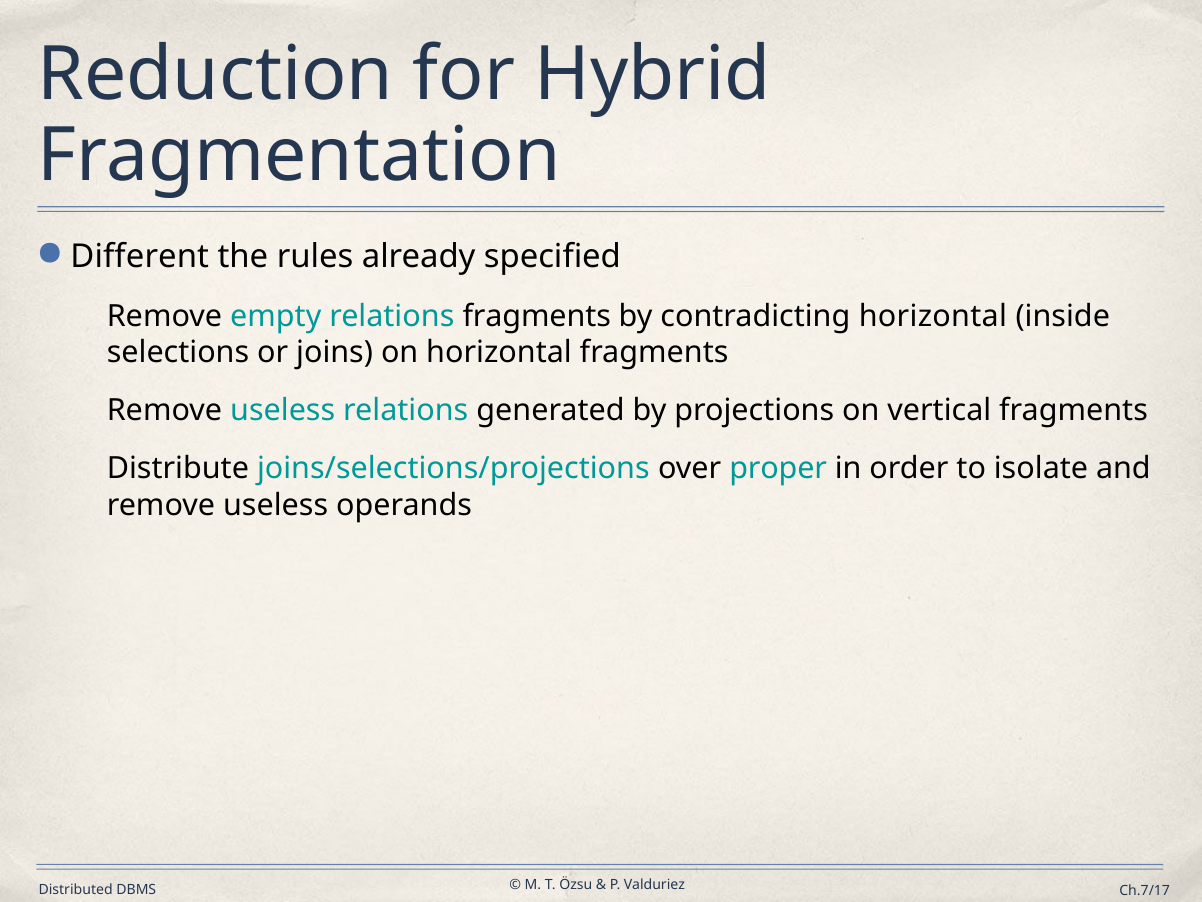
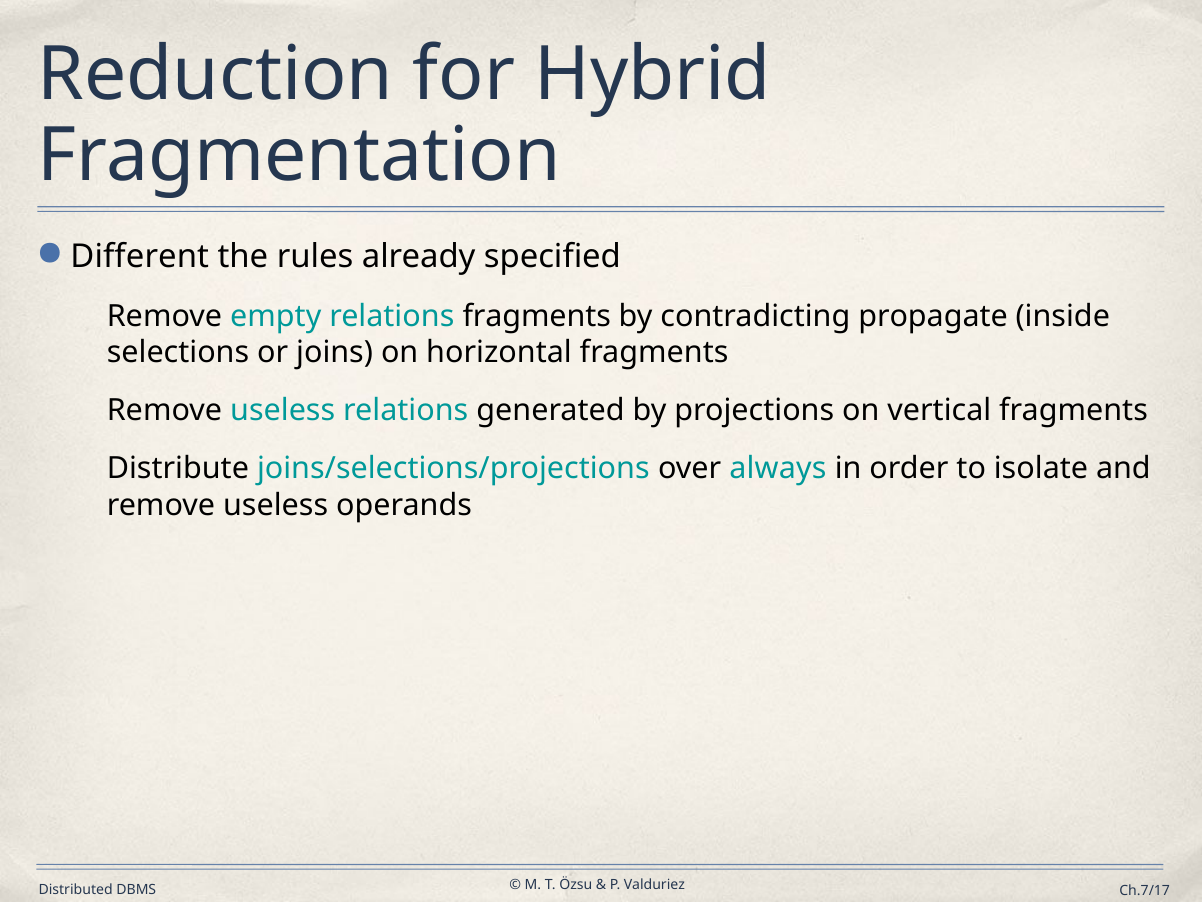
contradicting horizontal: horizontal -> propagate
proper: proper -> always
